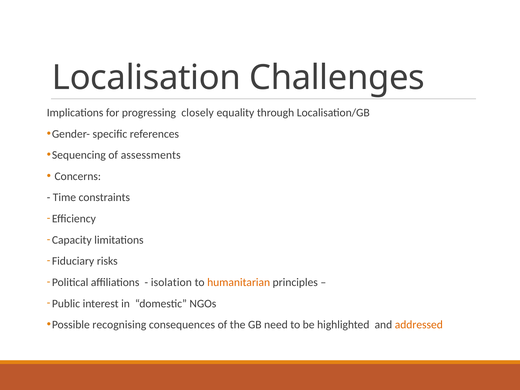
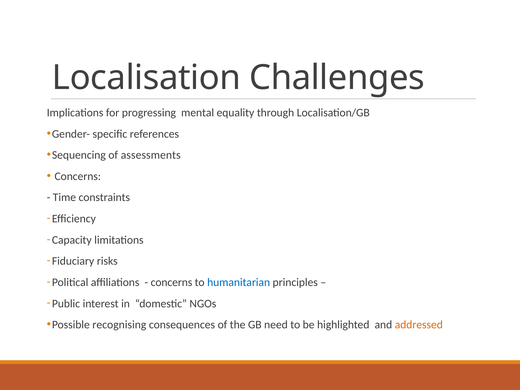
closely: closely -> mental
isolation at (171, 282): isolation -> concerns
humanitarian colour: orange -> blue
